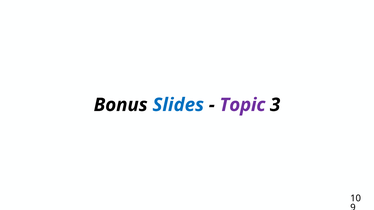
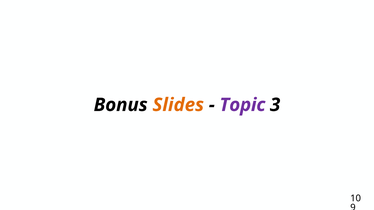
Slides colour: blue -> orange
